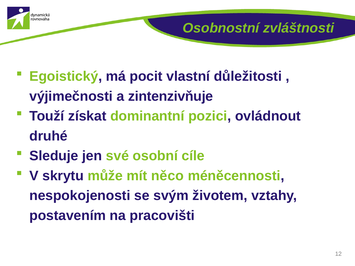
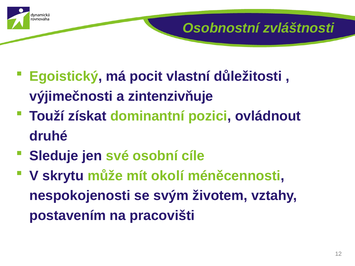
něco: něco -> okolí
